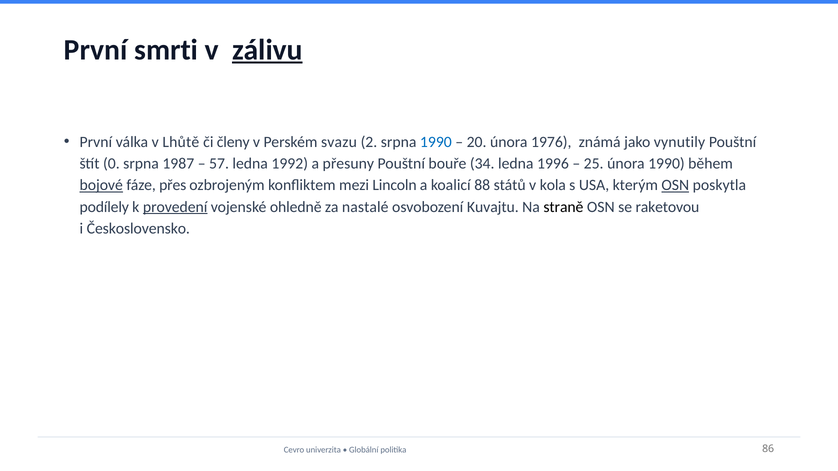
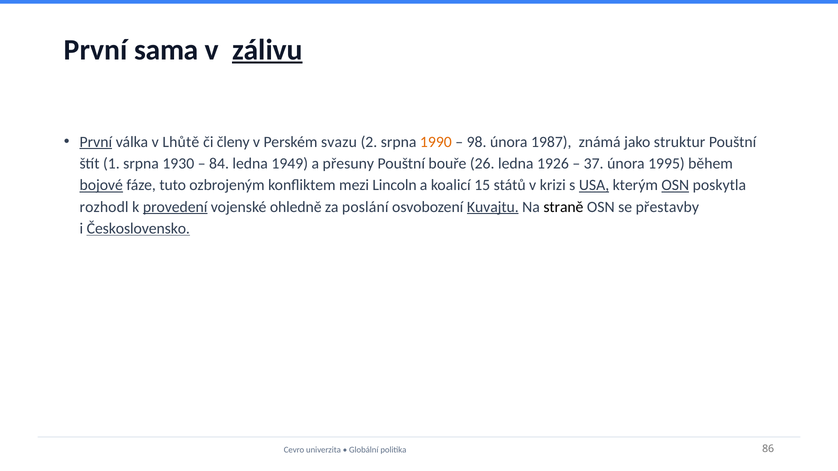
smrti: smrti -> sama
První at (96, 142) underline: none -> present
1990 at (436, 142) colour: blue -> orange
20: 20 -> 98
1976: 1976 -> 1987
vynutily: vynutily -> struktur
0: 0 -> 1
1987: 1987 -> 1930
57: 57 -> 84
1992: 1992 -> 1949
34: 34 -> 26
1996: 1996 -> 1926
25: 25 -> 37
února 1990: 1990 -> 1995
přes: přes -> tuto
88: 88 -> 15
kola: kola -> krizi
USA underline: none -> present
podílely: podílely -> rozhodl
nastalé: nastalé -> poslání
Kuvajtu underline: none -> present
raketovou: raketovou -> přestavby
Československo underline: none -> present
